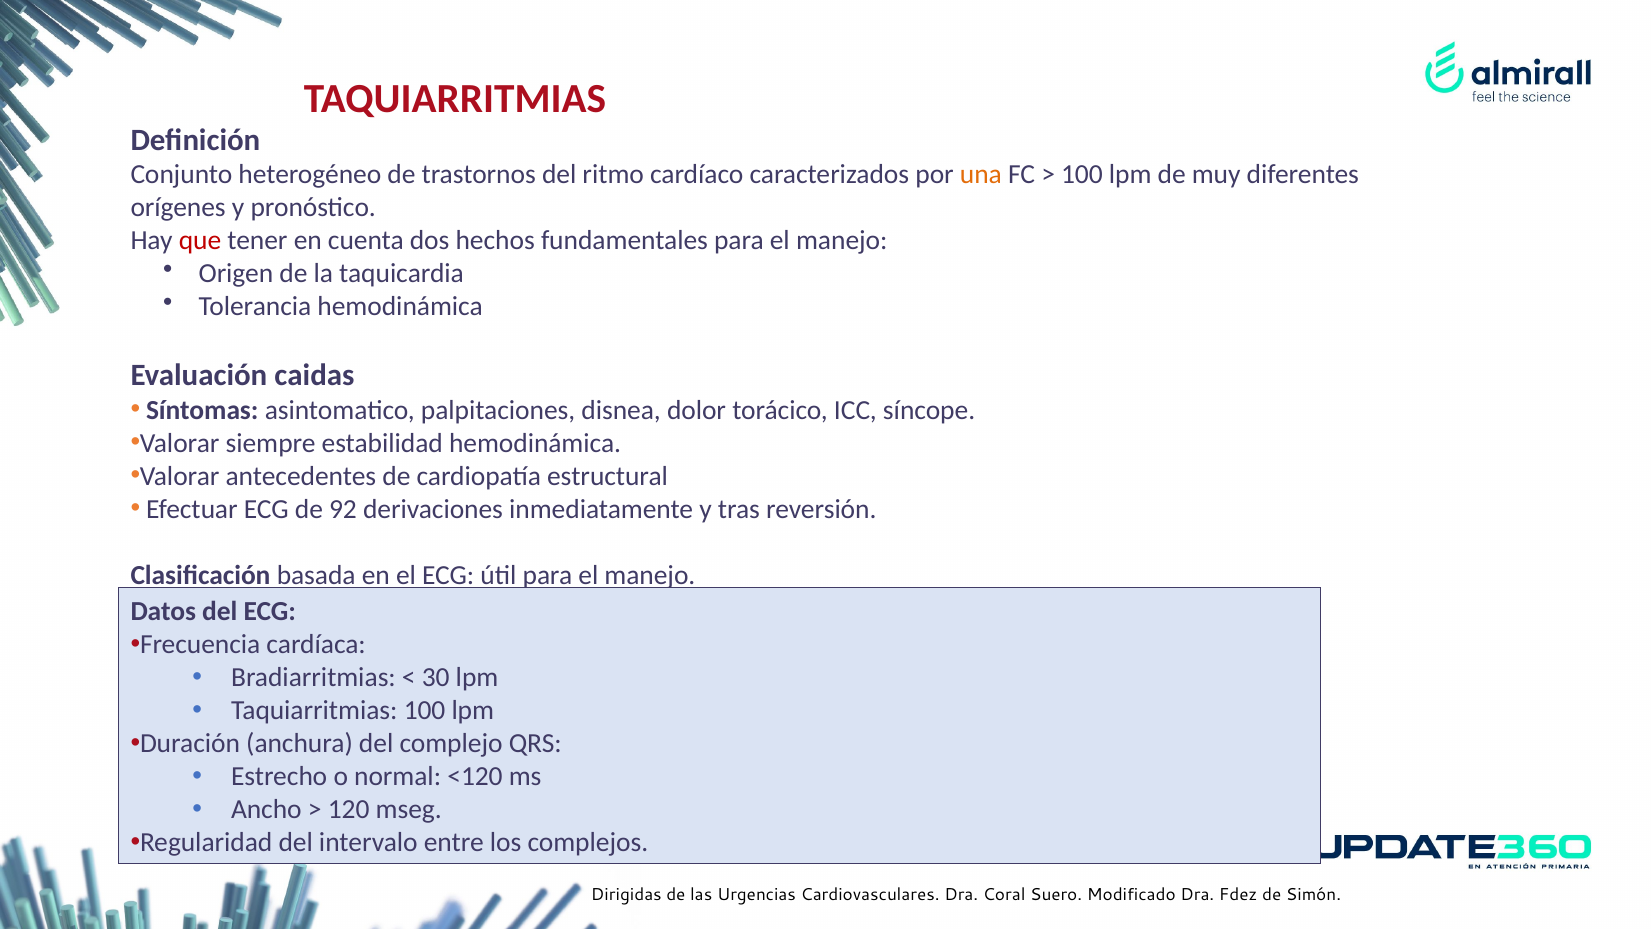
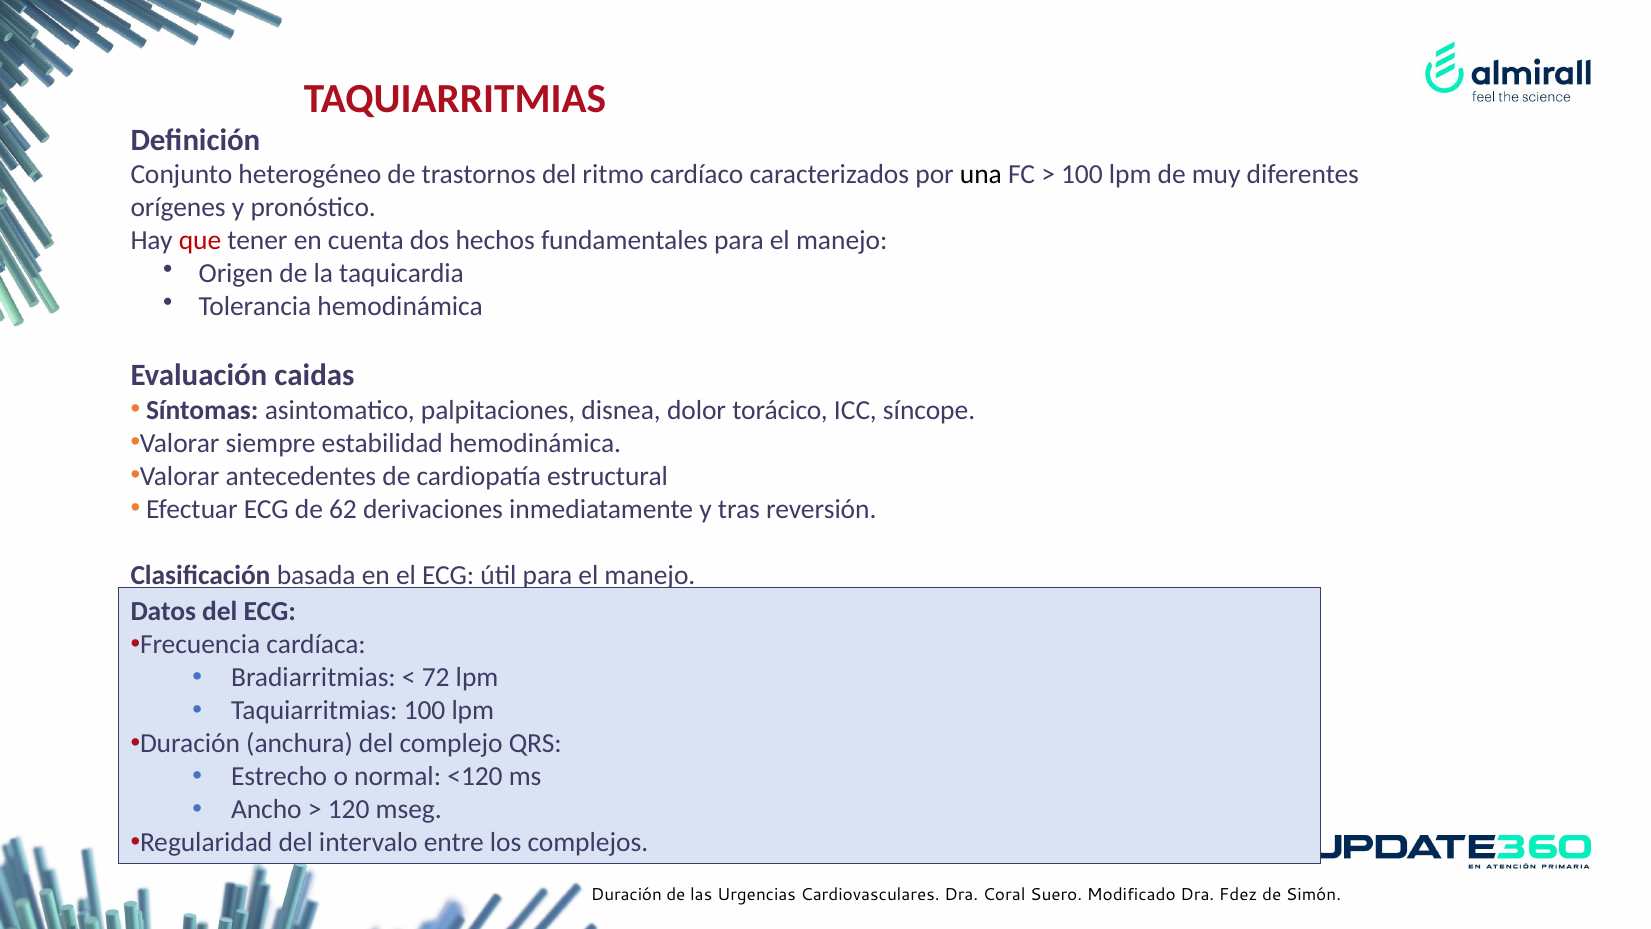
una colour: orange -> black
92: 92 -> 62
30: 30 -> 72
Dirigidas at (626, 895): Dirigidas -> Duración
